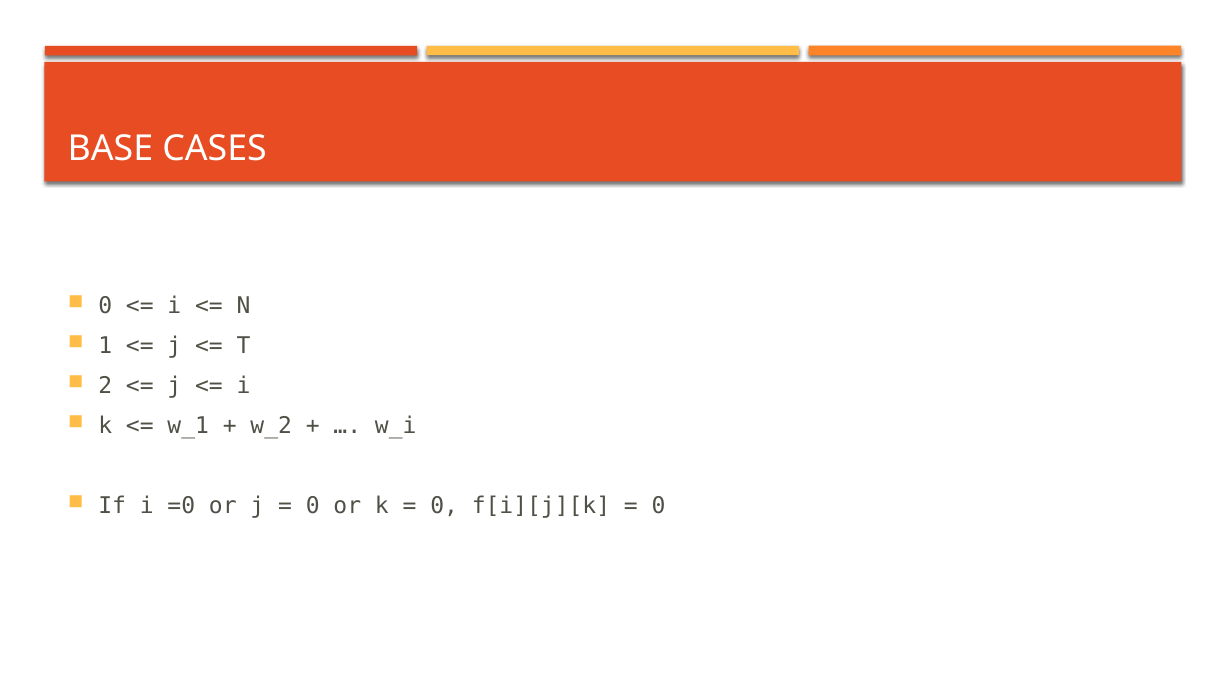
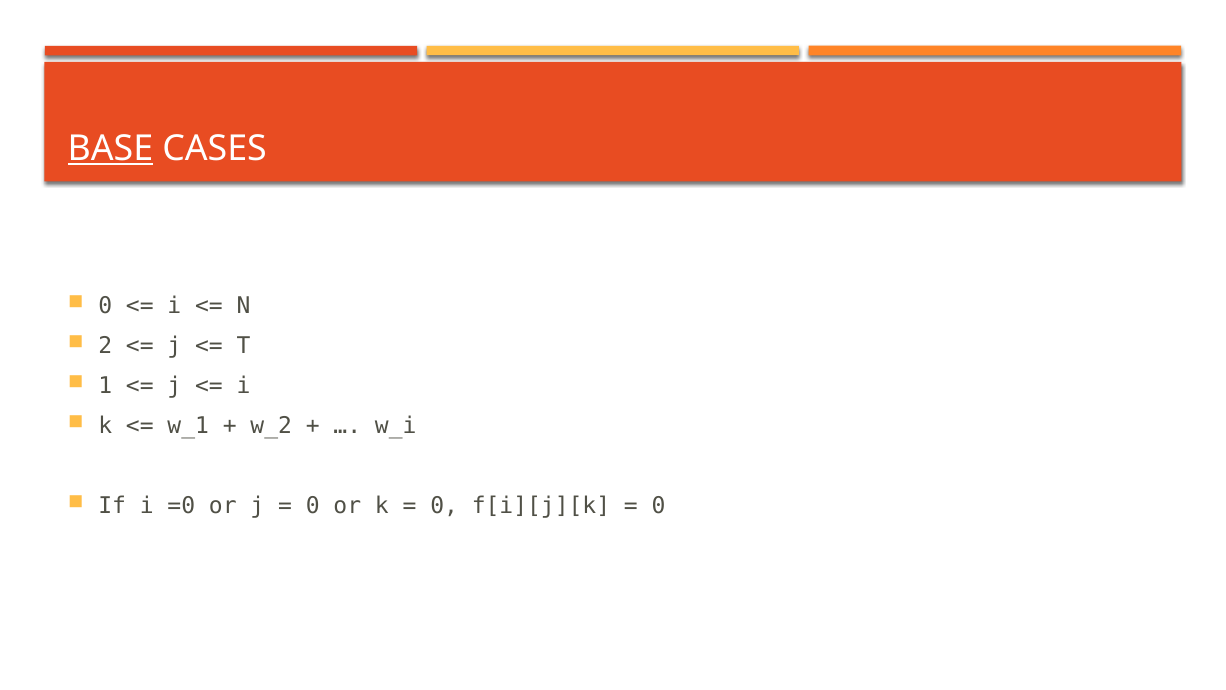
BASE underline: none -> present
1: 1 -> 2
2: 2 -> 1
